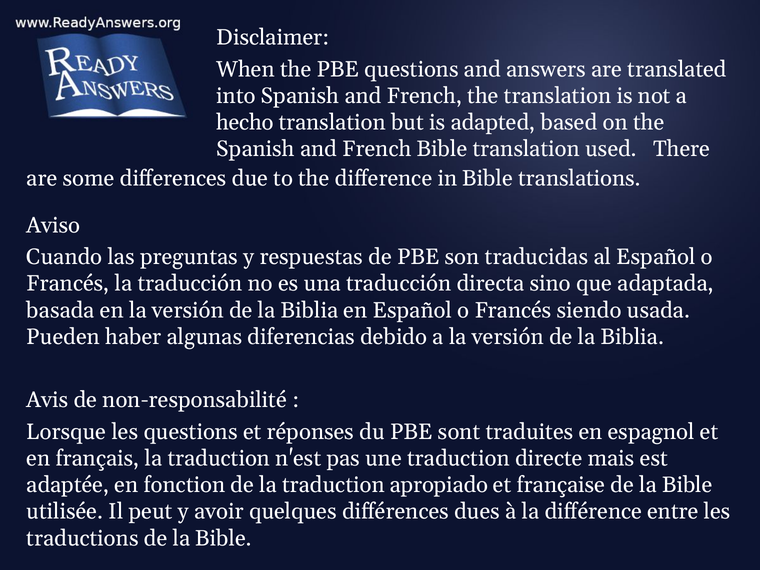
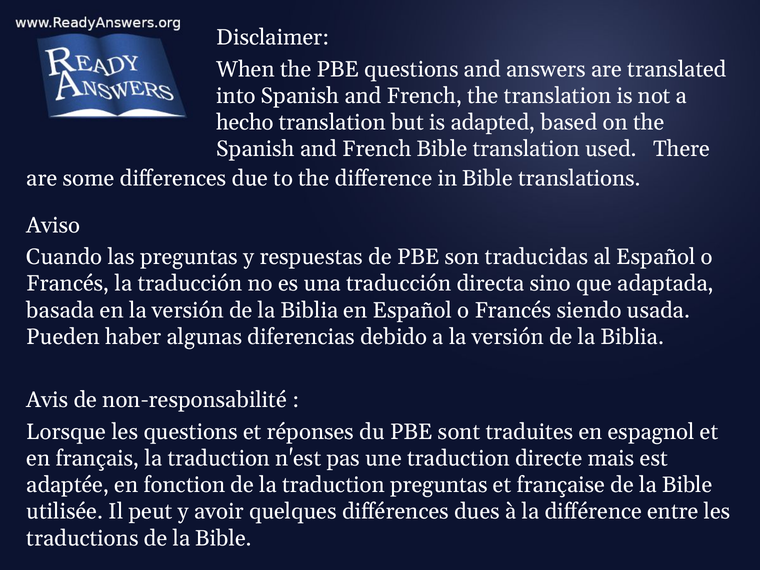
traduction apropiado: apropiado -> preguntas
